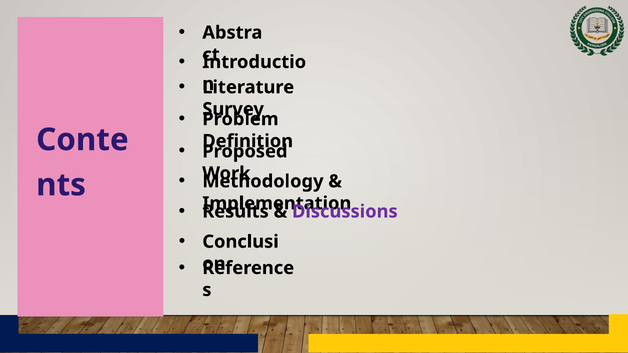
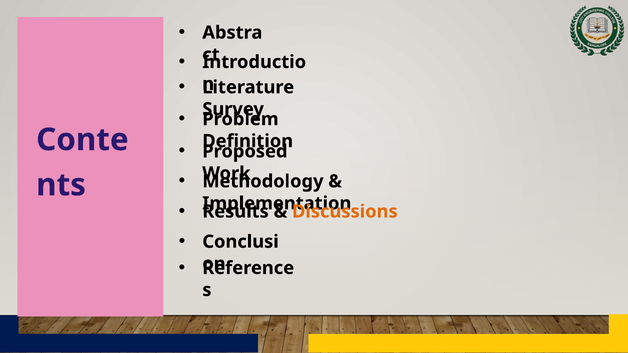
Discussions colour: purple -> orange
